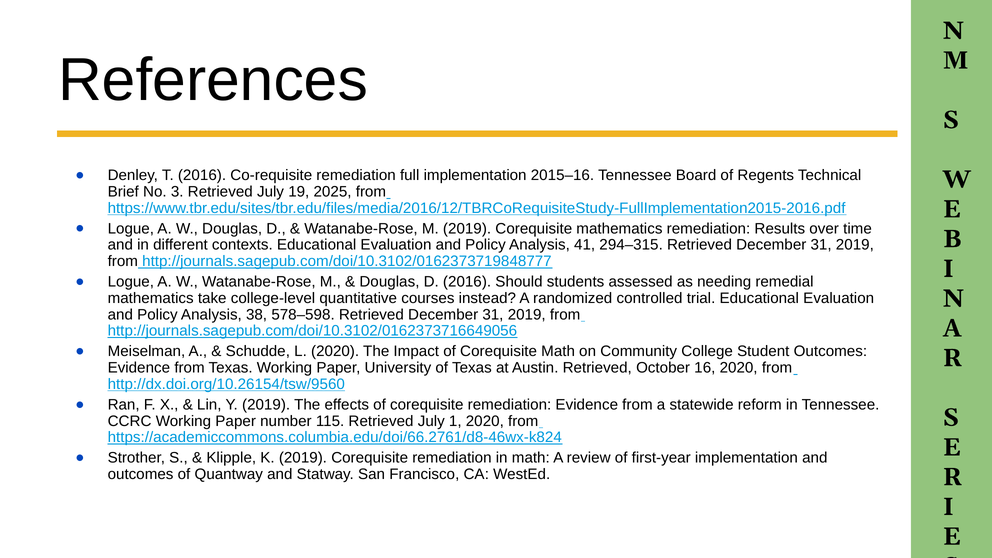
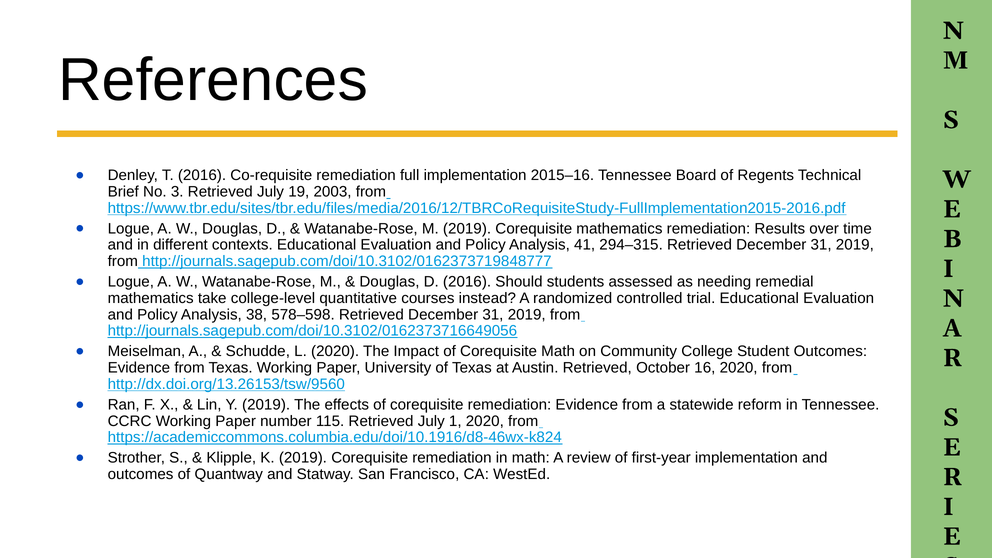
2025: 2025 -> 2003
http://dx.doi.org/10.26154/tsw/9560: http://dx.doi.org/10.26154/tsw/9560 -> http://dx.doi.org/13.26153/tsw/9560
https://academiccommons.columbia.edu/doi/66.2761/d8-46wx-k824: https://academiccommons.columbia.edu/doi/66.2761/d8-46wx-k824 -> https://academiccommons.columbia.edu/doi/10.1916/d8-46wx-k824
